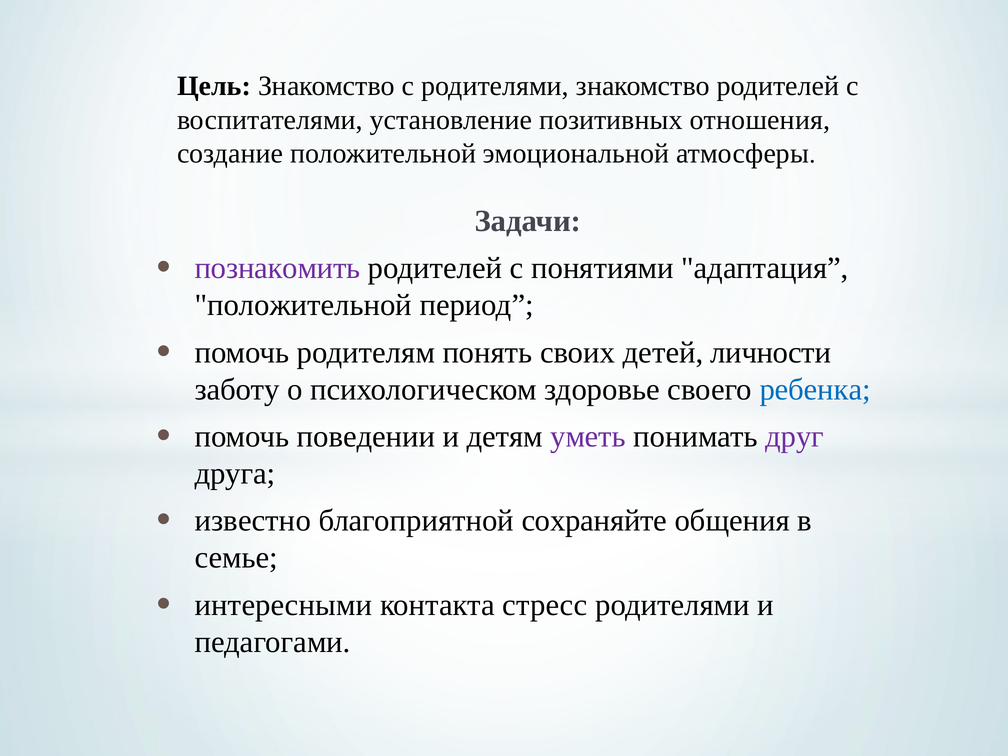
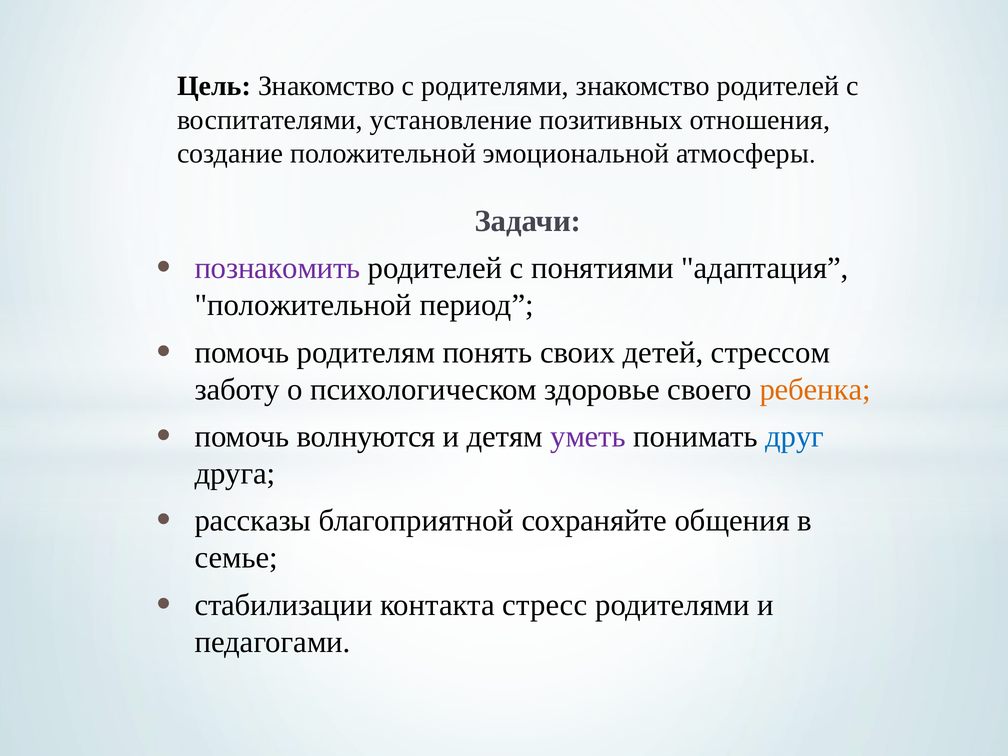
личности: личности -> стрессом
ребенка colour: blue -> orange
поведении: поведении -> волнуются
друг colour: purple -> blue
известно: известно -> рассказы
интересными: интересными -> стабилизации
